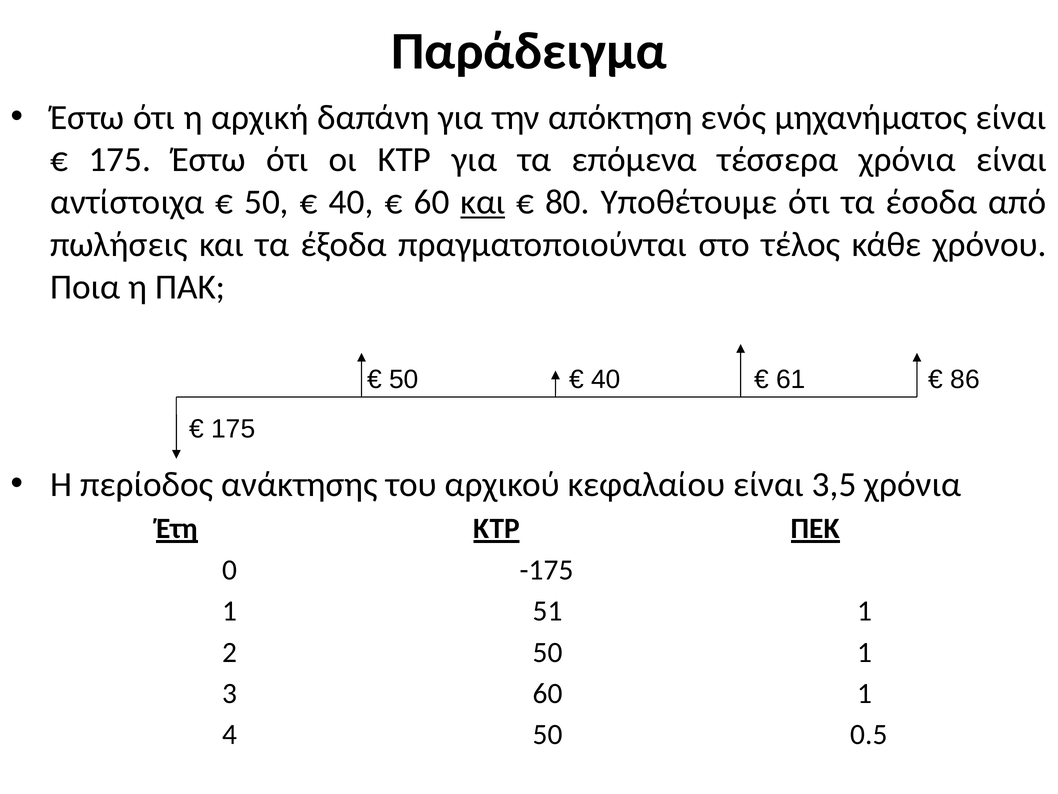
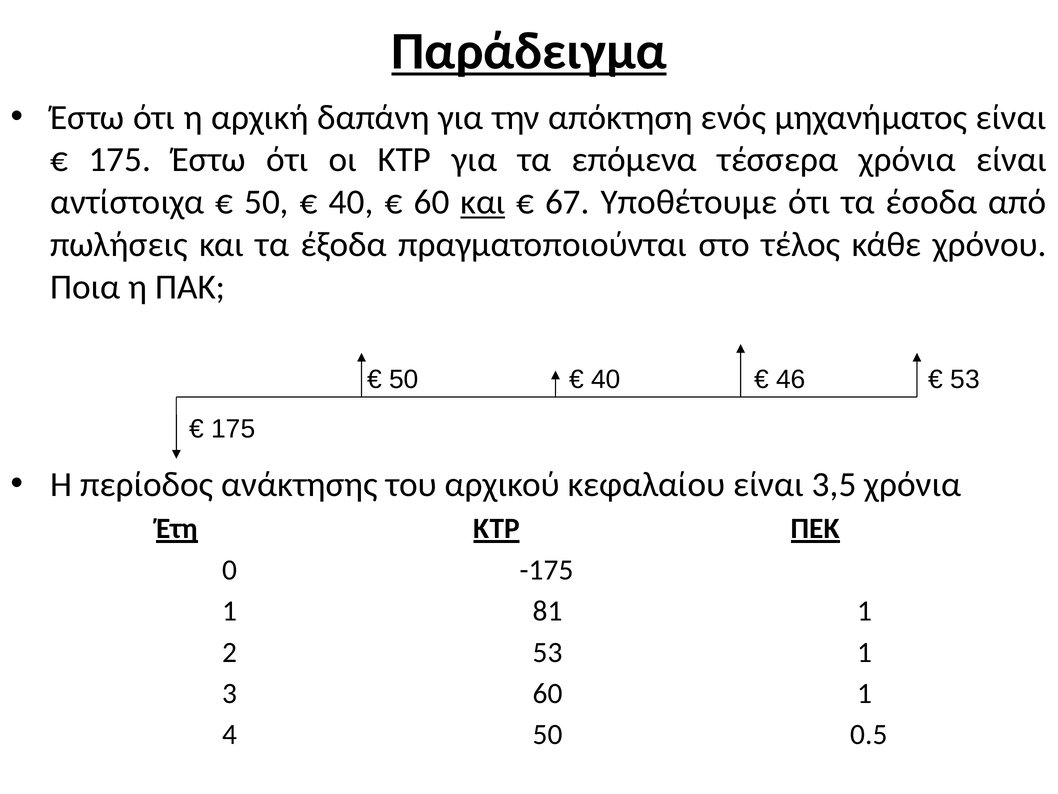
Παράδειγμα underline: none -> present
80: 80 -> 67
61: 61 -> 46
86 at (965, 379): 86 -> 53
51: 51 -> 81
2 50: 50 -> 53
